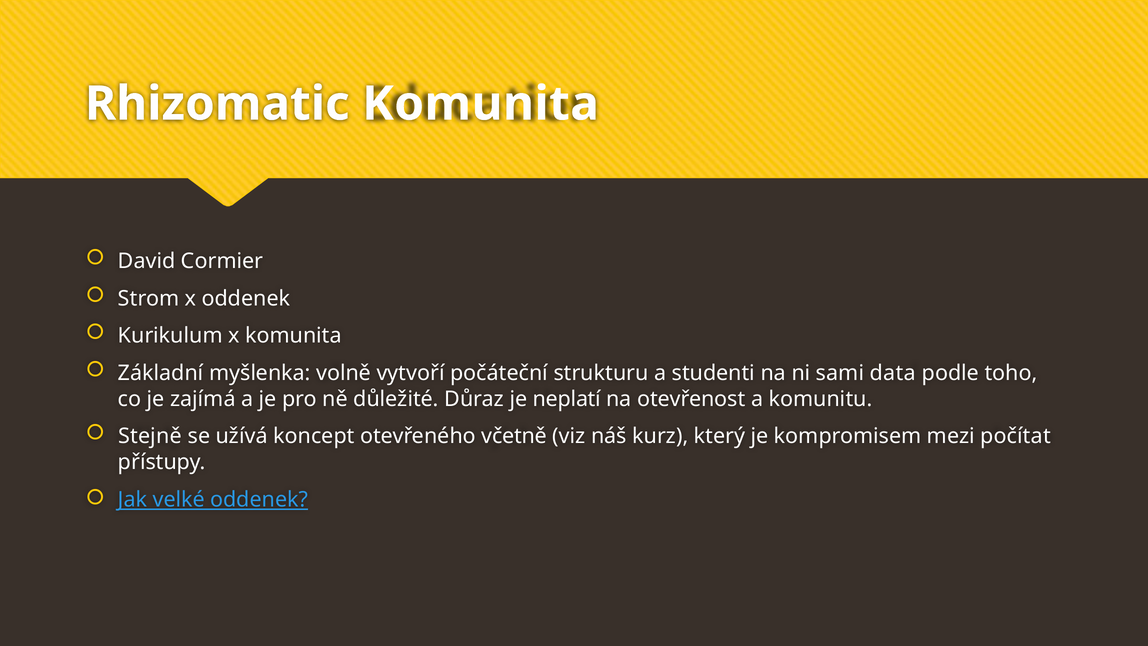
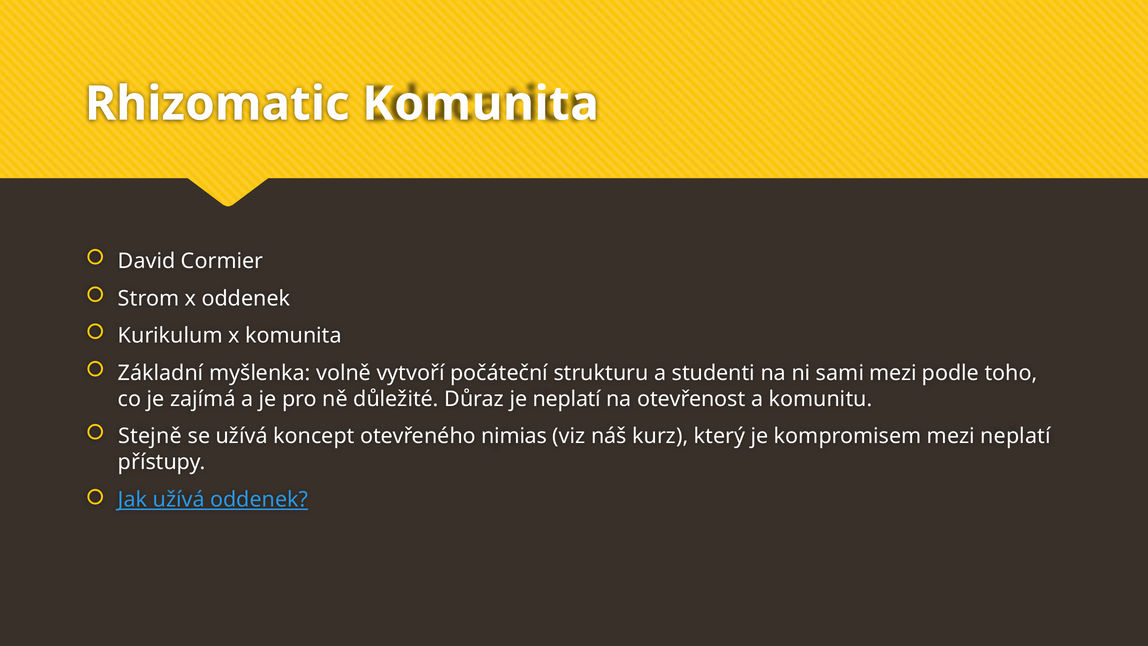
sami data: data -> mezi
včetně: včetně -> nimias
mezi počítat: počítat -> neplatí
Jak velké: velké -> užívá
